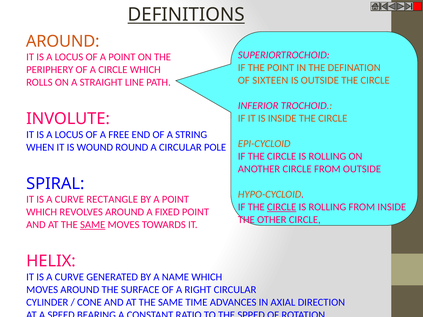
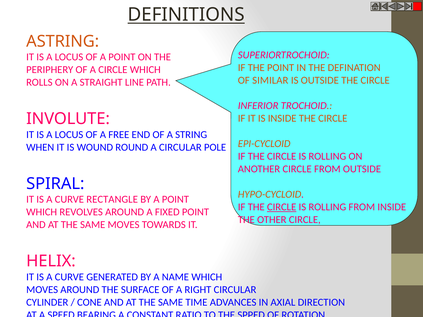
AROUND at (63, 41): AROUND -> ASTRING
SIXTEEN: SIXTEEN -> SIMILAR
SAME at (93, 225) underline: present -> none
